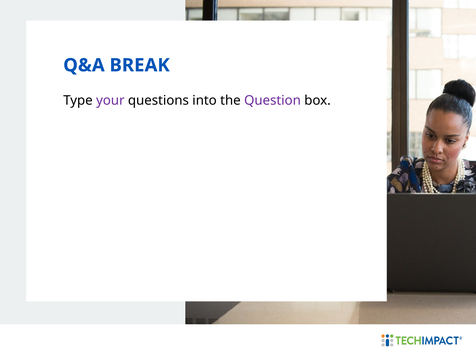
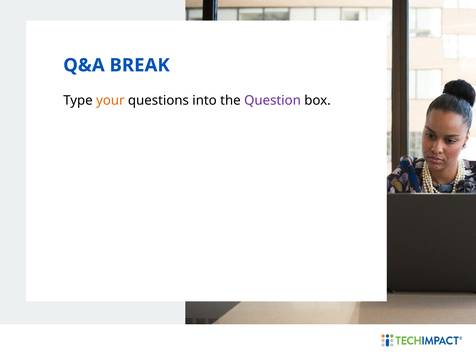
your colour: purple -> orange
